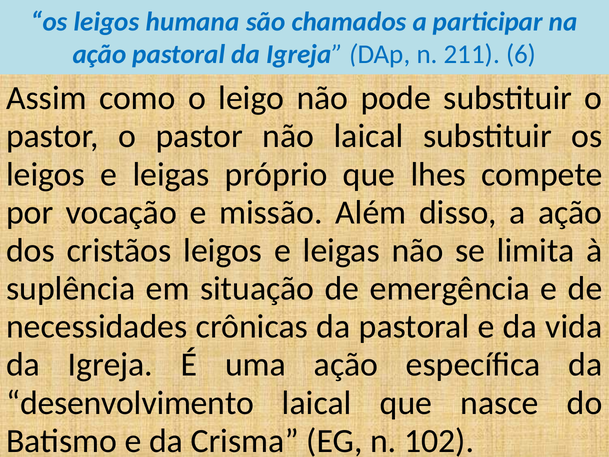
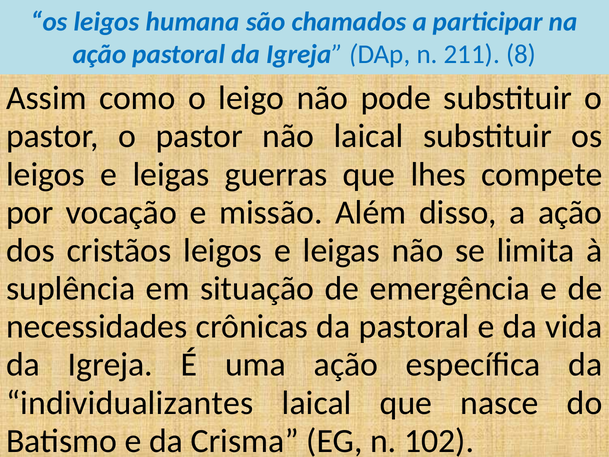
6: 6 -> 8
próprio: próprio -> guerras
desenvolvimento: desenvolvimento -> individualizantes
